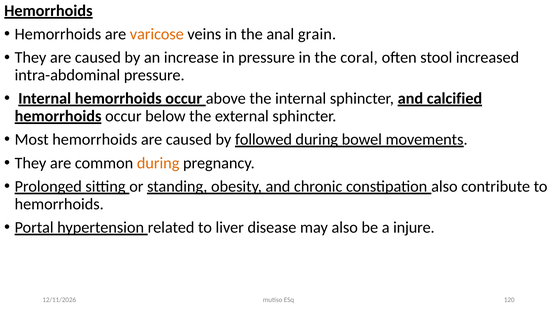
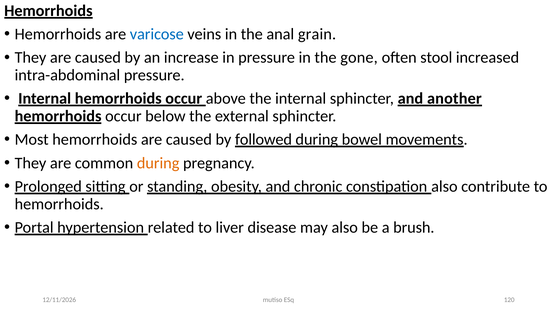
varicose colour: orange -> blue
coral: coral -> gone
calcified: calcified -> another
injure: injure -> brush
